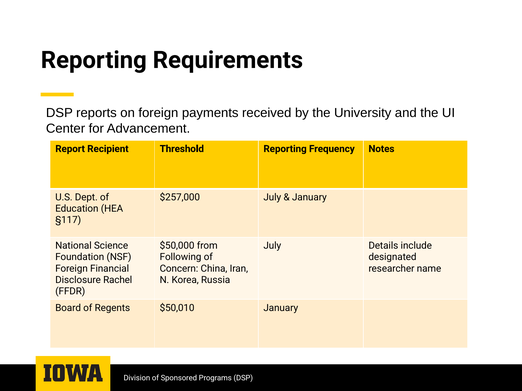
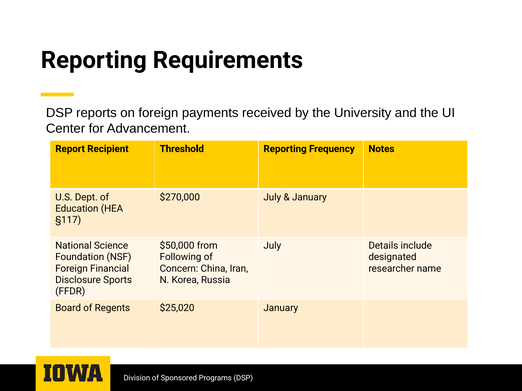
$257,000: $257,000 -> $270,000
Rachel: Rachel -> Sports
$50,010: $50,010 -> $25,020
